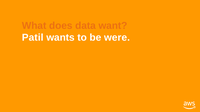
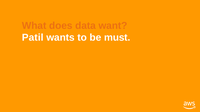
were: were -> must
